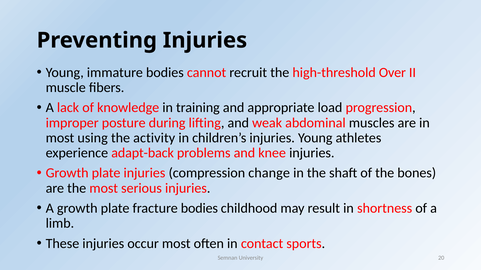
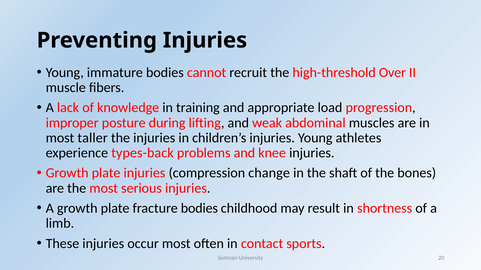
using: using -> taller
the activity: activity -> injuries
adapt-back: adapt-back -> types-back
